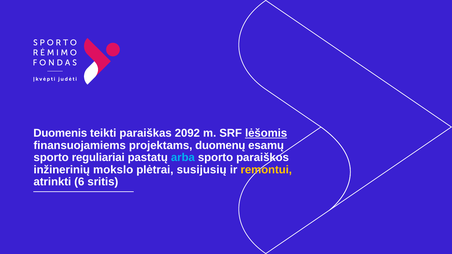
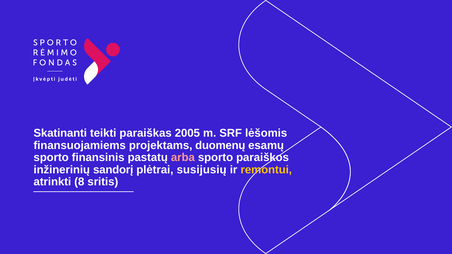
Duomenis: Duomenis -> Skatinanti
2092: 2092 -> 2005
lėšomis underline: present -> none
reguliariai: reguliariai -> finansinis
arba colour: light blue -> pink
mokslo: mokslo -> sandorį
6: 6 -> 8
